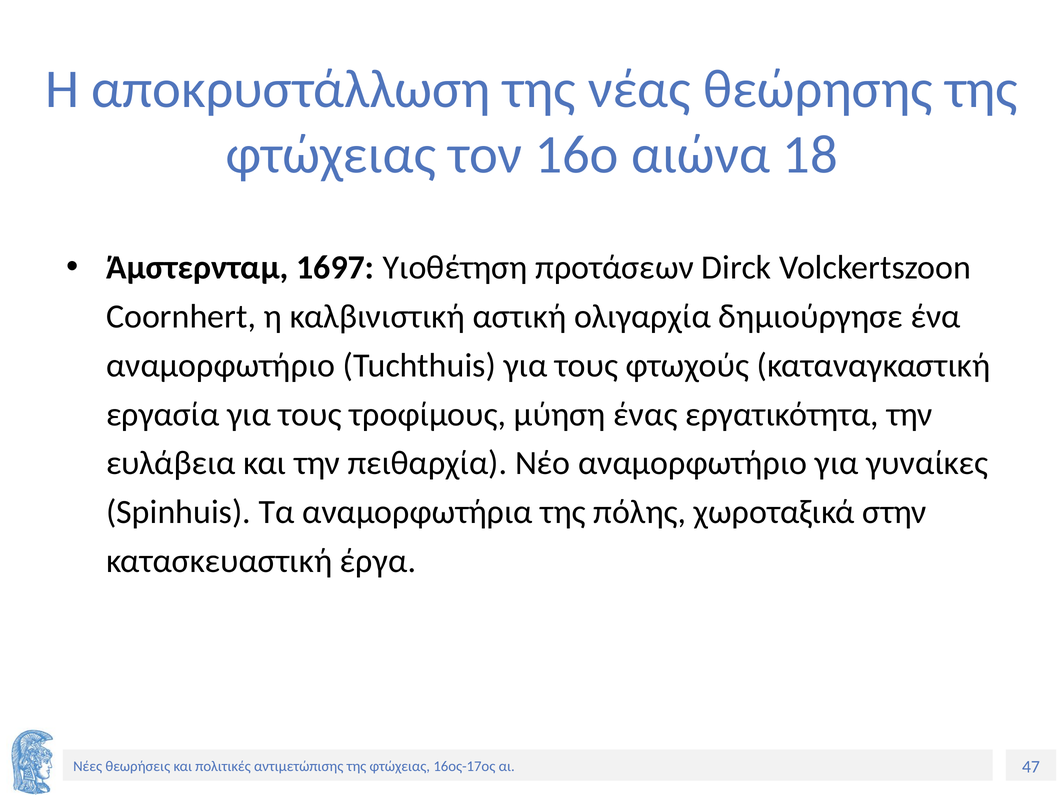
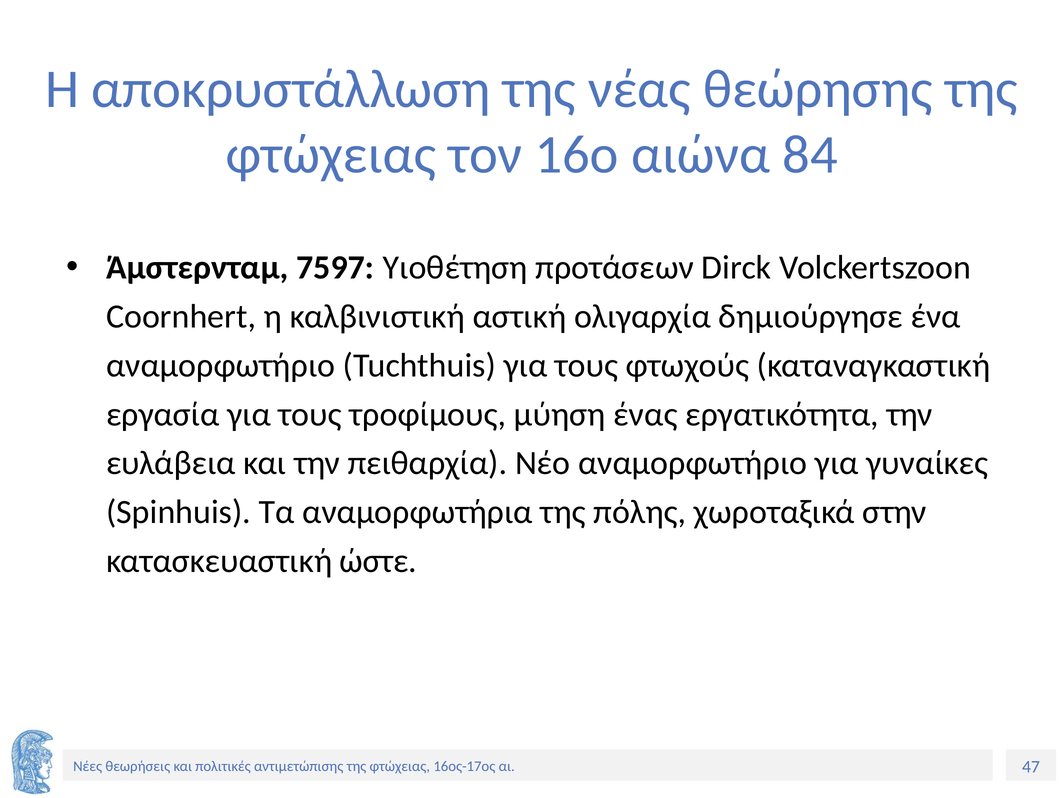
18: 18 -> 84
1697: 1697 -> 7597
έργα: έργα -> ώστε
